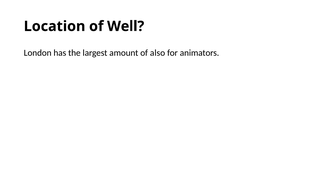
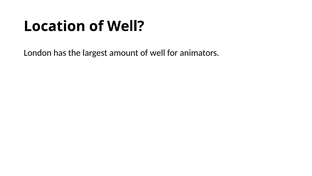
amount of also: also -> well
